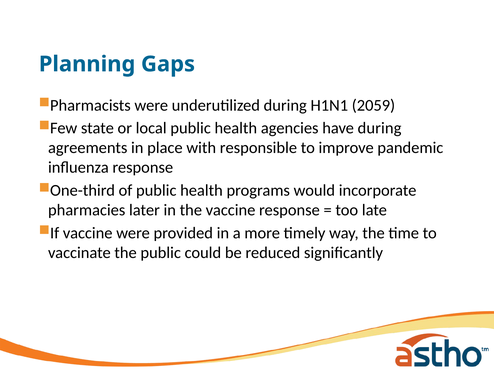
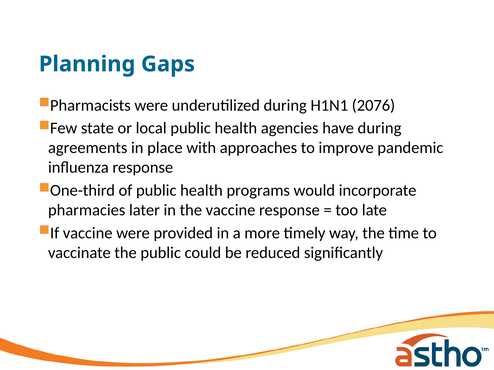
2059: 2059 -> 2076
responsible: responsible -> approaches
